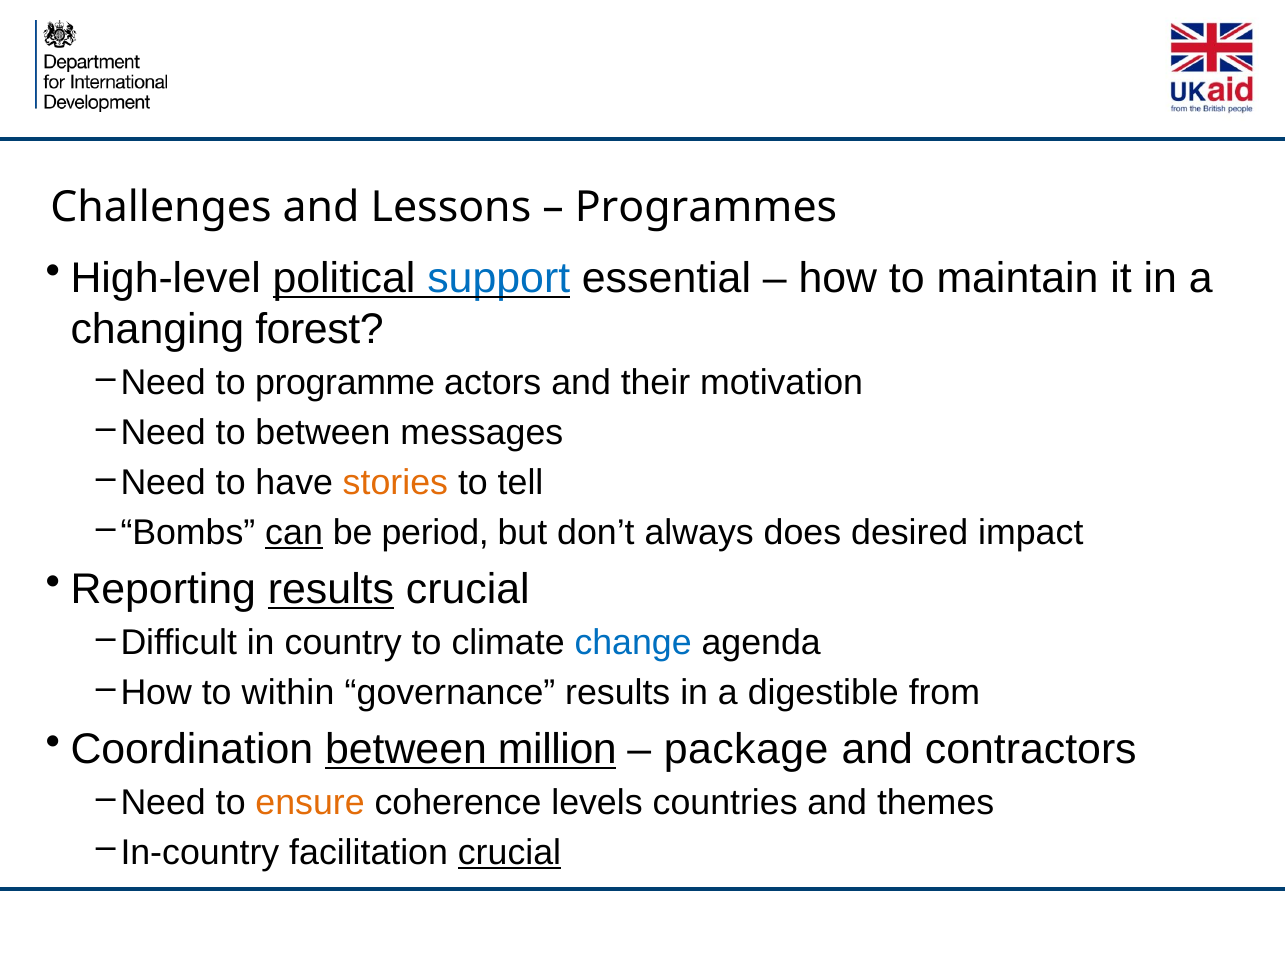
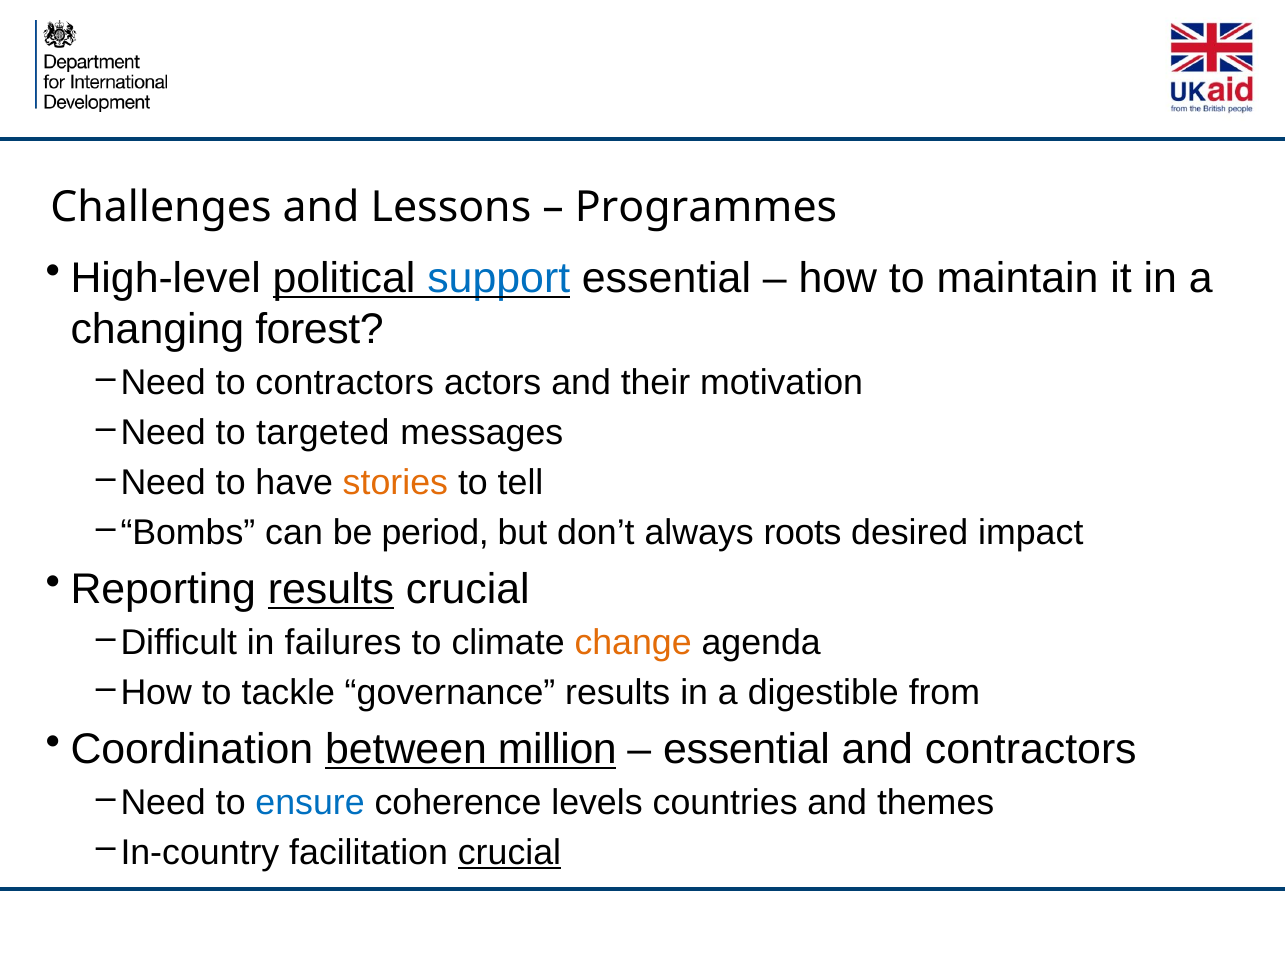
to programme: programme -> contractors
to between: between -> targeted
can underline: present -> none
does: does -> roots
country: country -> failures
change colour: blue -> orange
within: within -> tackle
package at (746, 749): package -> essential
ensure colour: orange -> blue
